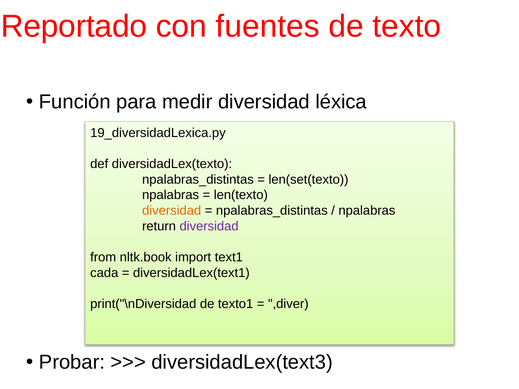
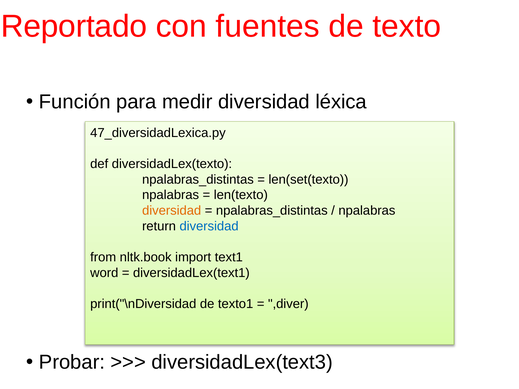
19_diversidadLexica.py: 19_diversidadLexica.py -> 47_diversidadLexica.py
diversidad at (209, 226) colour: purple -> blue
cada: cada -> word
